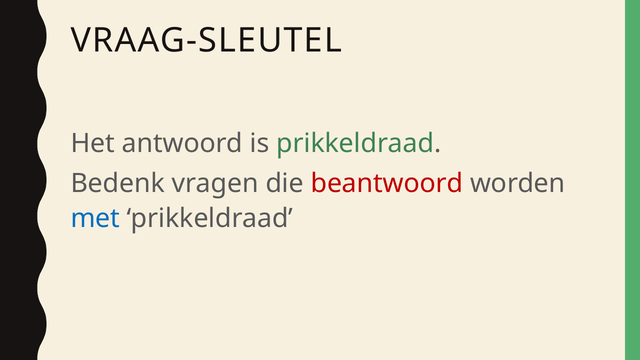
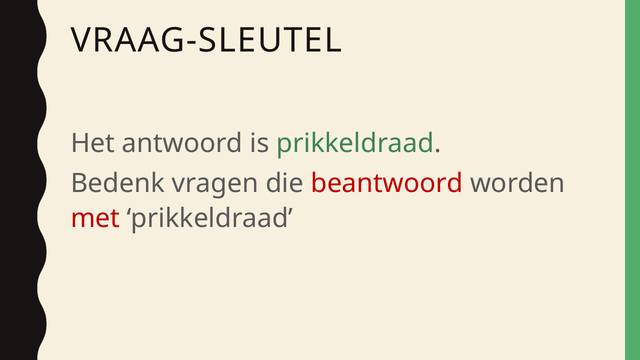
met colour: blue -> red
